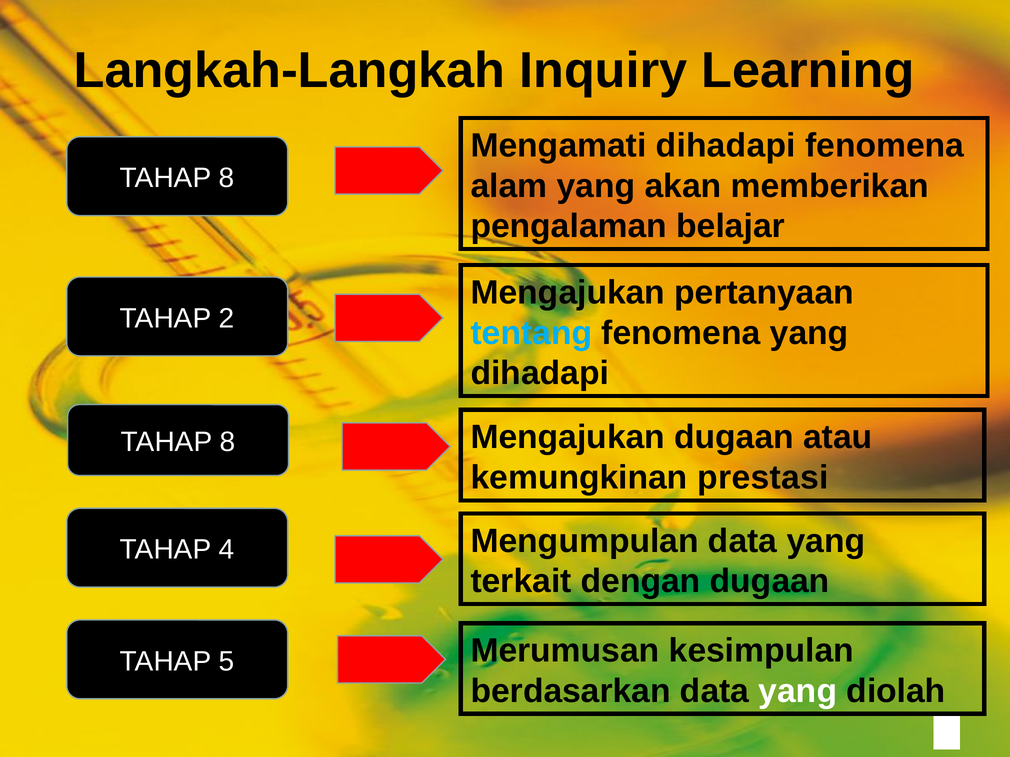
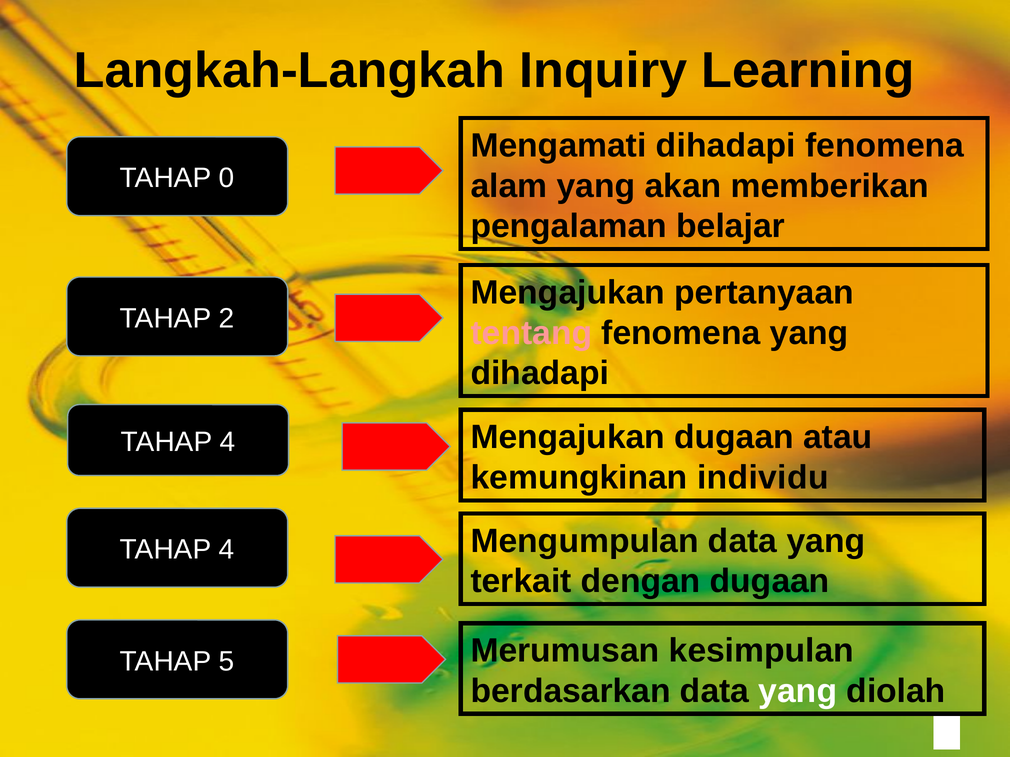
8 at (227, 178): 8 -> 0
tentang colour: light blue -> pink
8 at (227, 442): 8 -> 4
prestasi: prestasi -> individu
